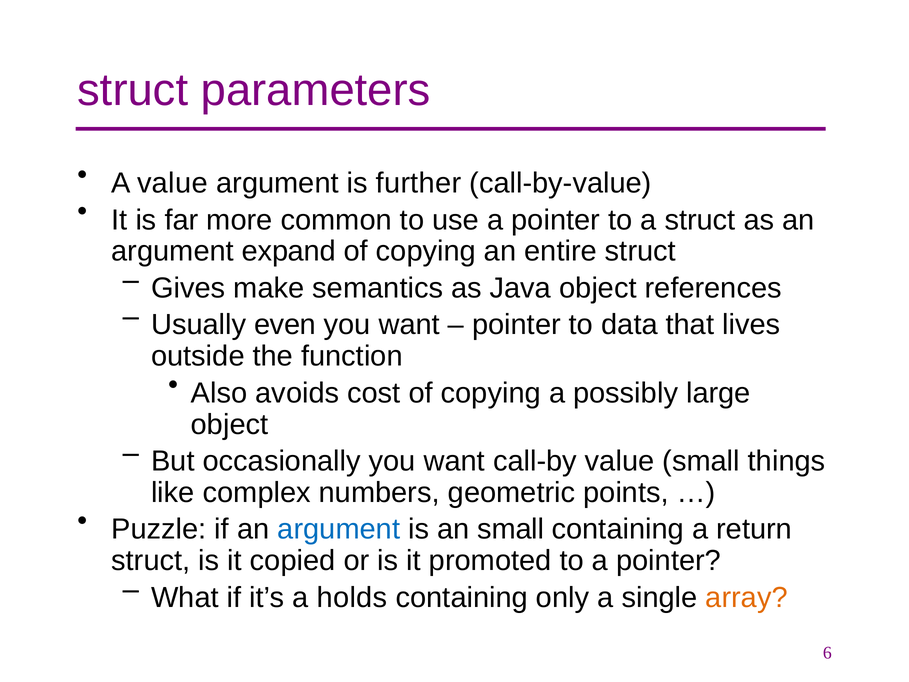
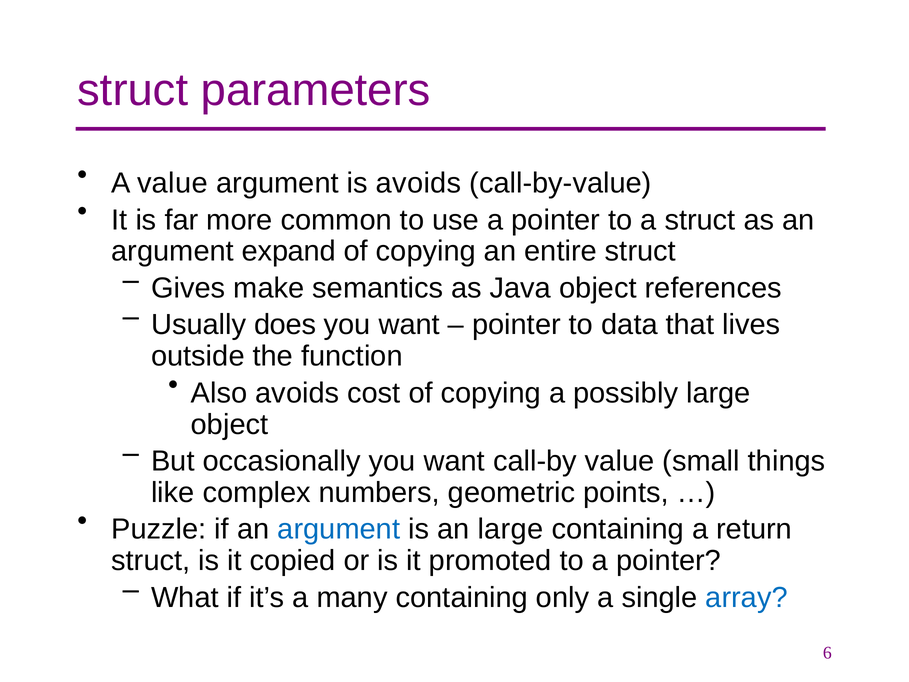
is further: further -> avoids
even: even -> does
an small: small -> large
holds: holds -> many
array colour: orange -> blue
